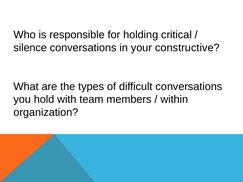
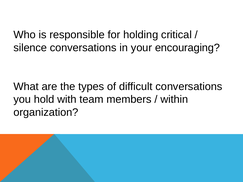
constructive: constructive -> encouraging
